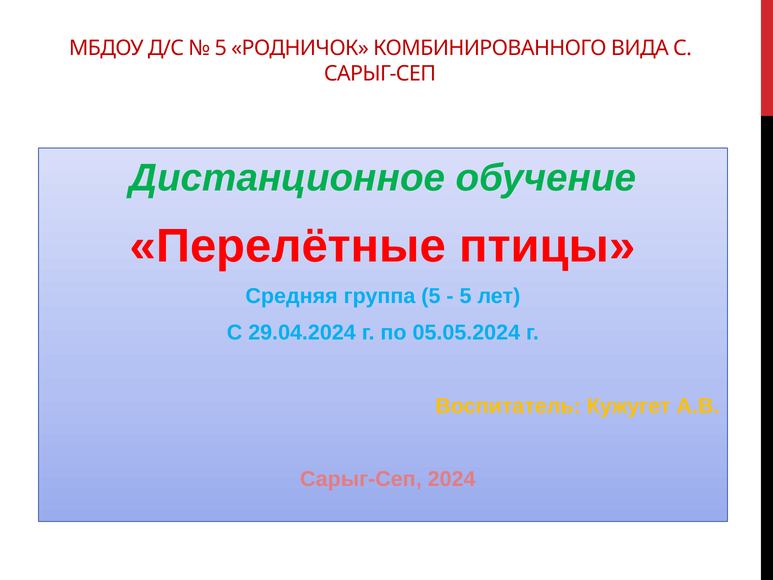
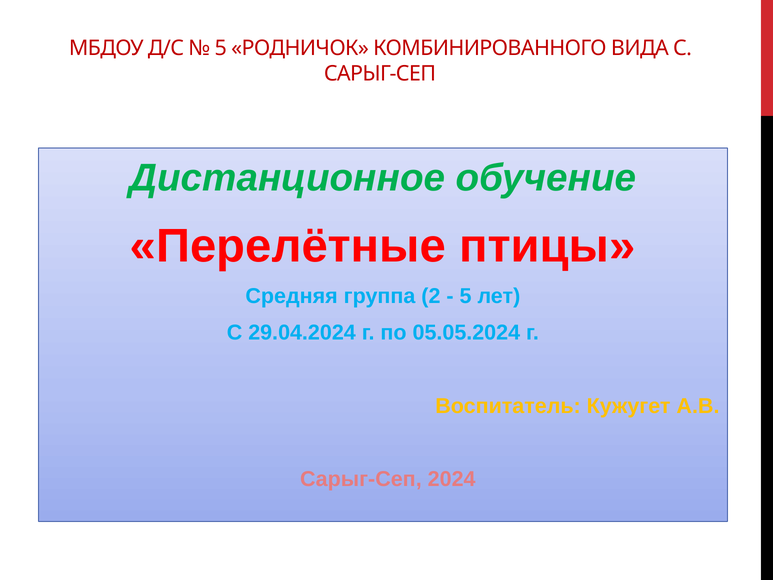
группа 5: 5 -> 2
